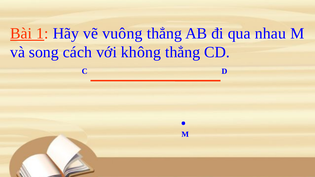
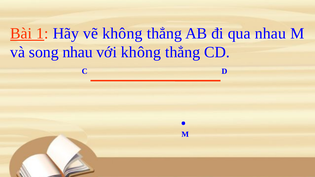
vẽ vuông: vuông -> không
song cách: cách -> nhau
